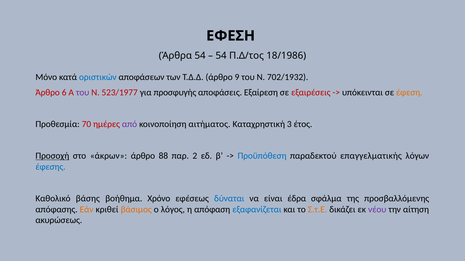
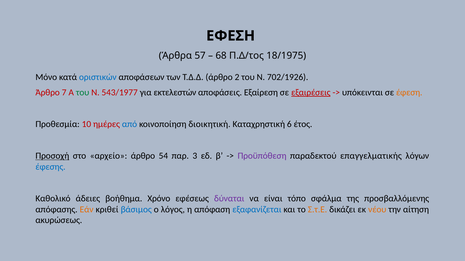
Άρθρα 54: 54 -> 57
54 at (221, 56): 54 -> 68
18/1986: 18/1986 -> 18/1975
9: 9 -> 2
702/1932: 702/1932 -> 702/1926
6: 6 -> 7
του at (83, 93) colour: purple -> green
523/1977: 523/1977 -> 543/1977
προσφυγής: προσφυγής -> εκτελεστών
εξαιρέσεις underline: none -> present
70: 70 -> 10
από colour: purple -> blue
αιτήματος: αιτήματος -> διοικητική
3: 3 -> 6
άκρων: άκρων -> αρχείο
88: 88 -> 54
2: 2 -> 3
Προϋπόθεση colour: blue -> purple
βάσης: βάσης -> άδειες
δύναται colour: blue -> purple
έδρα: έδρα -> τόπο
βάσιμος colour: orange -> blue
νέου colour: purple -> orange
